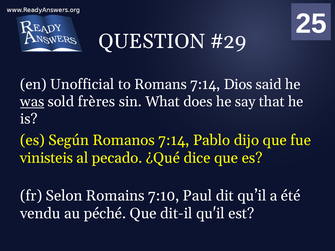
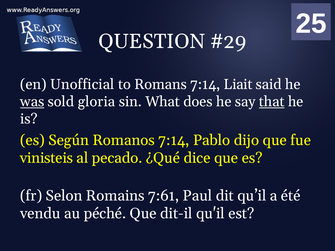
Dios: Dios -> Liait
frères: frères -> gloria
that underline: none -> present
7:10: 7:10 -> 7:61
